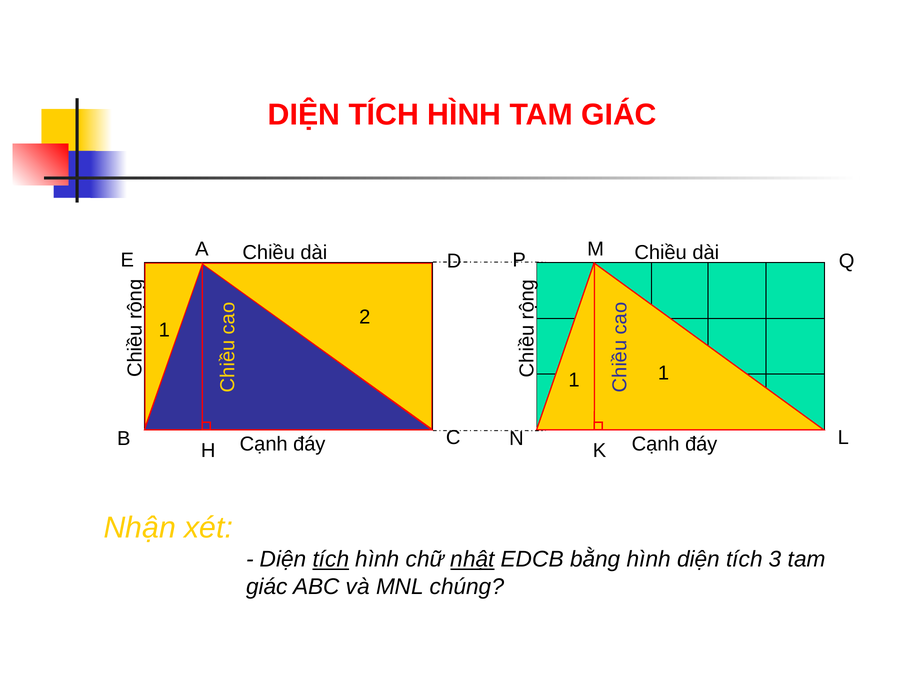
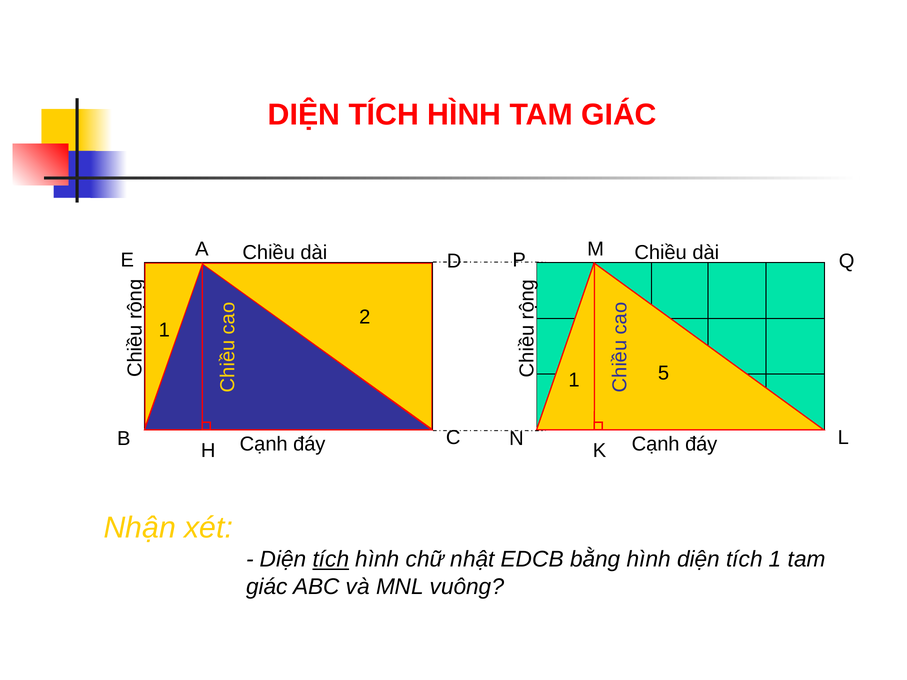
1 1: 1 -> 5
nhật underline: present -> none
tích 3: 3 -> 1
chúng: chúng -> vuông
